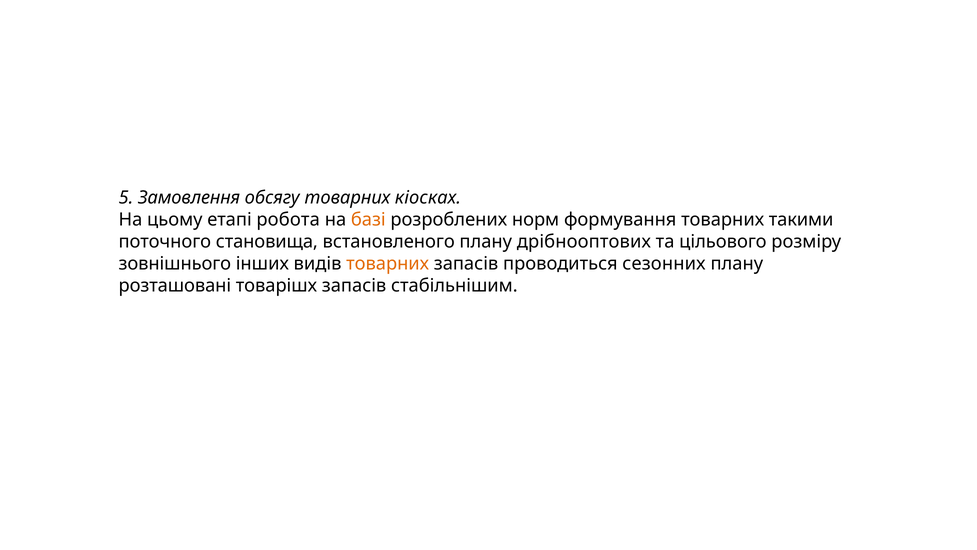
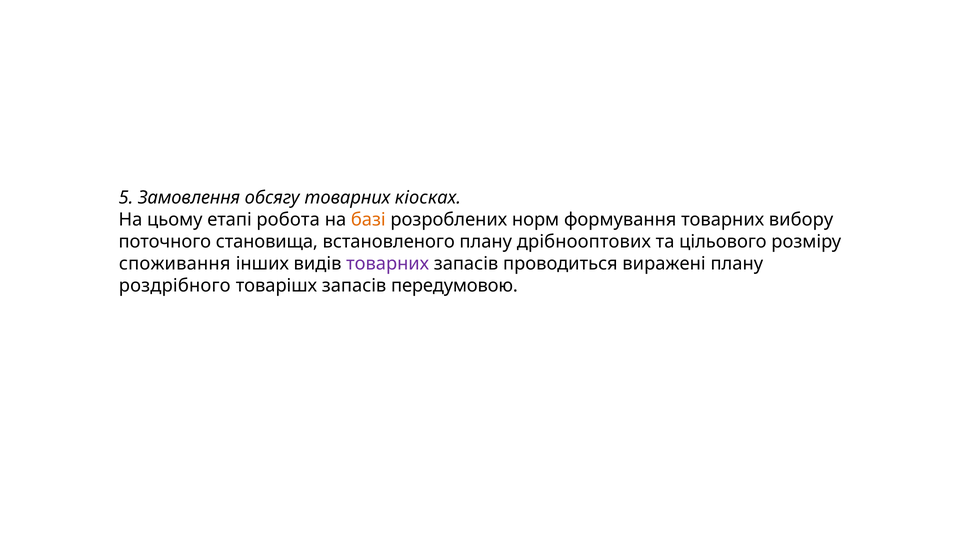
такими: такими -> вибору
зовнішнього: зовнішнього -> споживання
товарних at (388, 264) colour: orange -> purple
сезонних: сезонних -> виражені
розташовані: розташовані -> роздрібного
стабільнішим: стабільнішим -> передумовою
